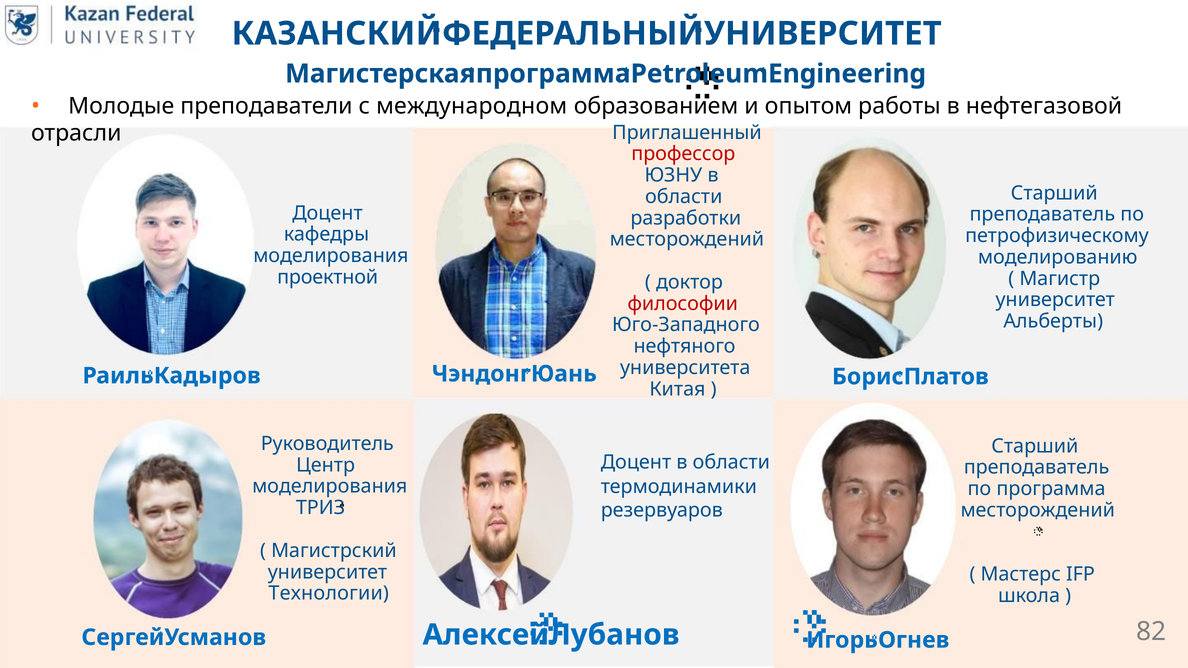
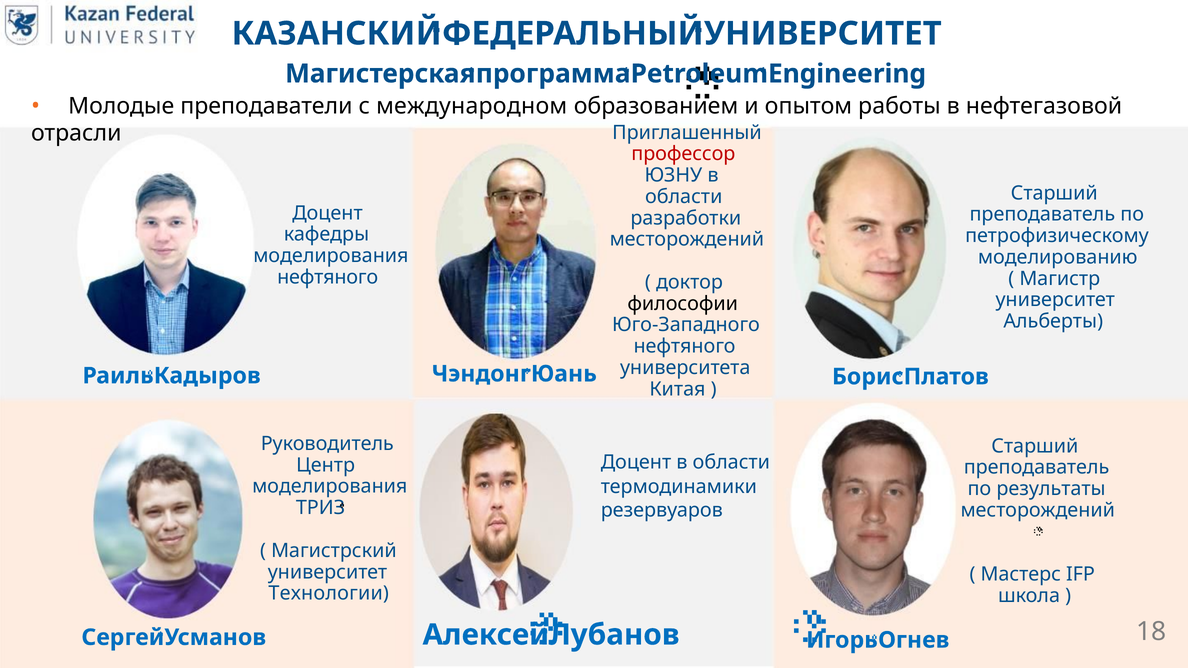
проектной at (328, 277): проектной -> нефтяного
философии colour: red -> black
по программа: программа -> результаты
82: 82 -> 18
